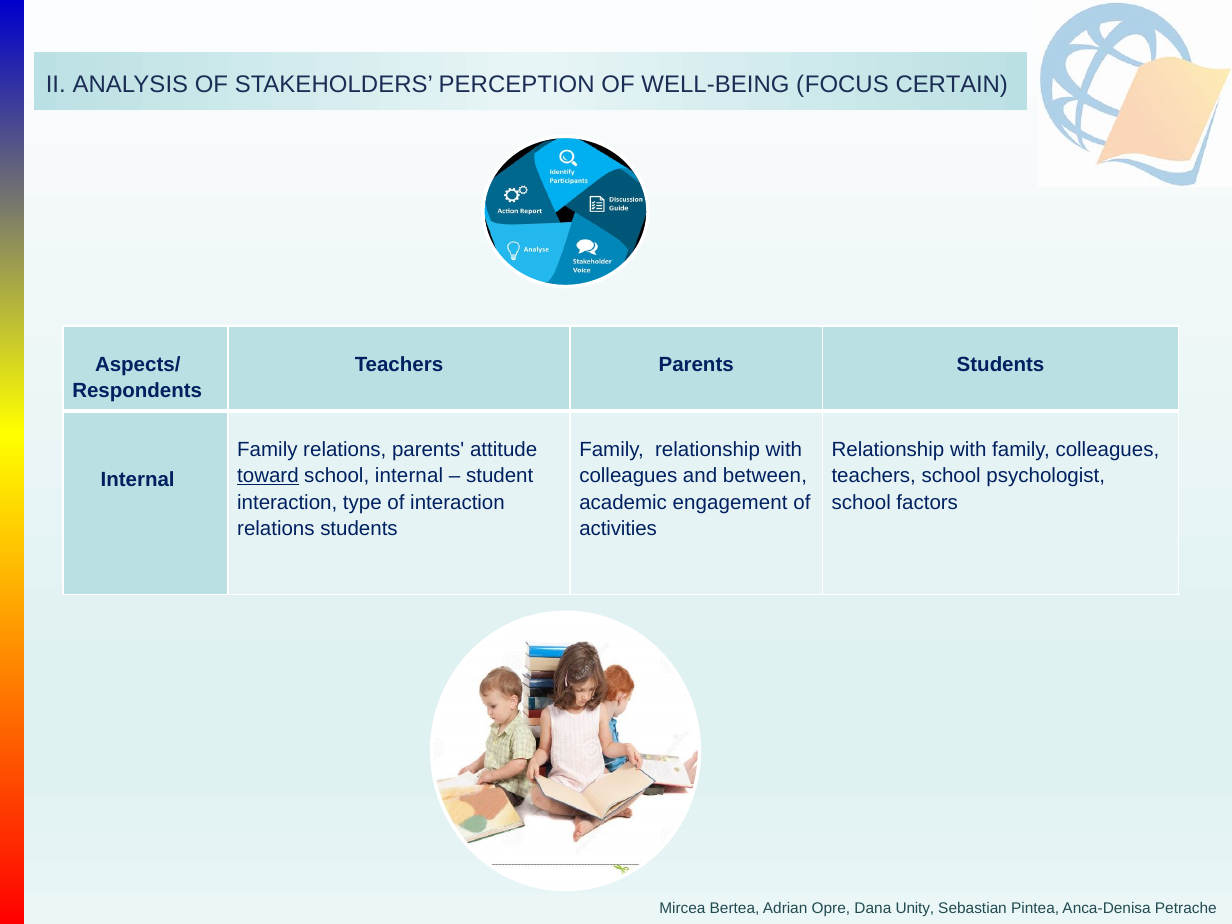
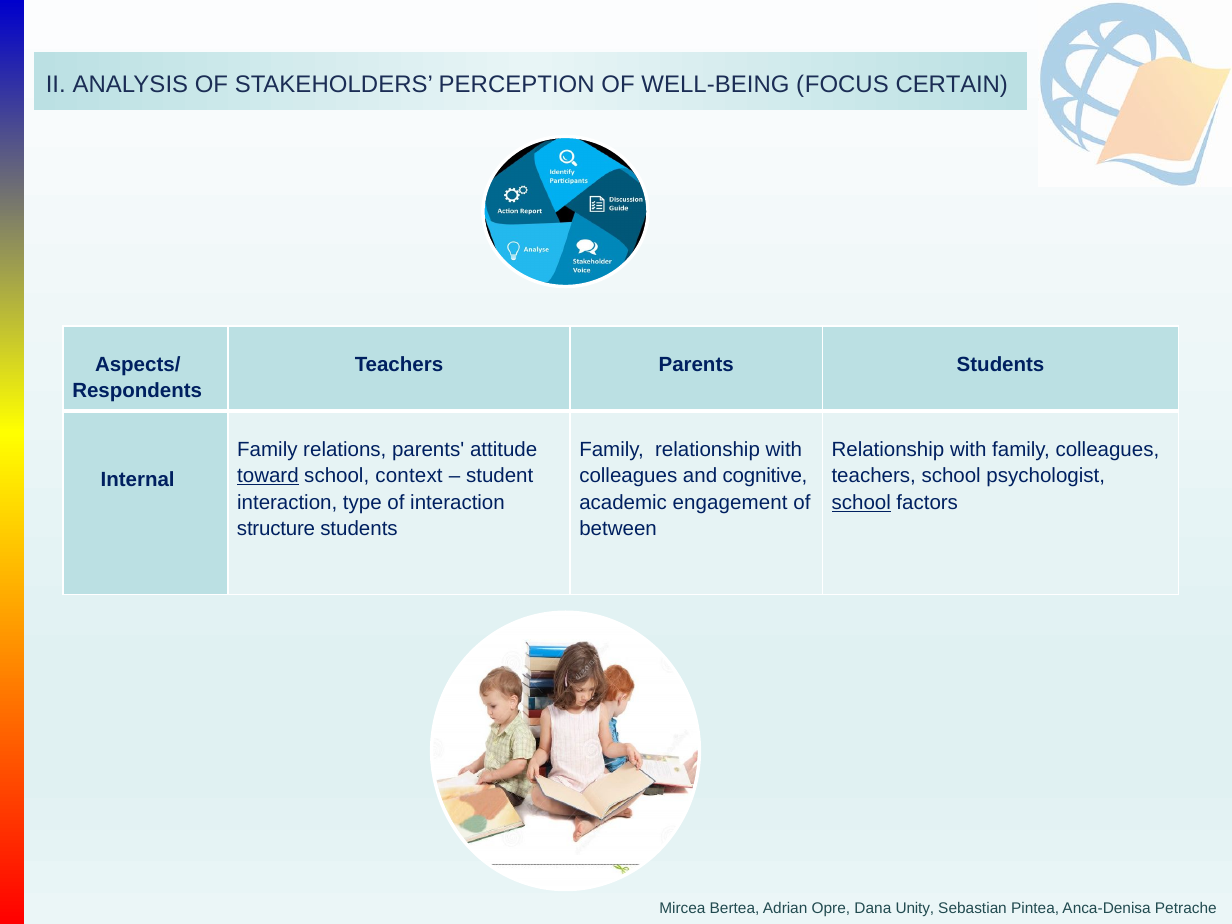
school internal: internal -> context
between: between -> cognitive
school at (861, 502) underline: none -> present
relations at (276, 529): relations -> structure
activities: activities -> between
